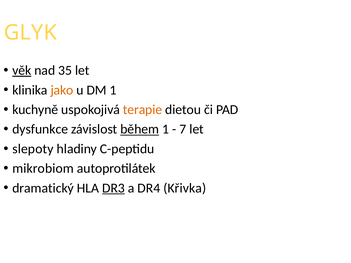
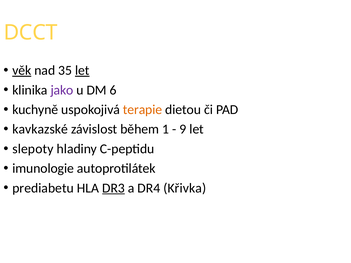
GLYK: GLYK -> DCCT
let at (82, 70) underline: none -> present
jako colour: orange -> purple
DM 1: 1 -> 6
dysfunkce: dysfunkce -> kavkazské
během underline: present -> none
7: 7 -> 9
mikrobiom: mikrobiom -> imunologie
dramatický: dramatický -> prediabetu
